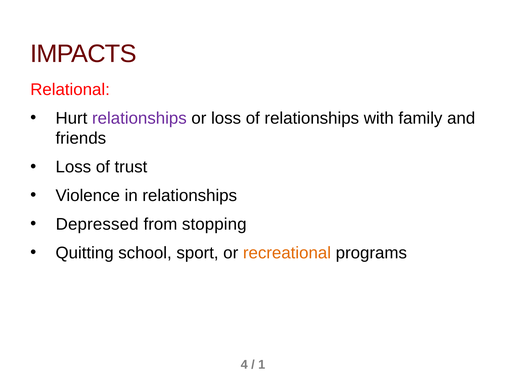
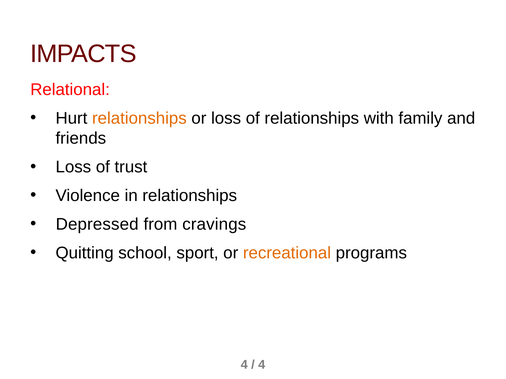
relationships at (139, 118) colour: purple -> orange
stopping: stopping -> cravings
1 at (262, 365): 1 -> 4
